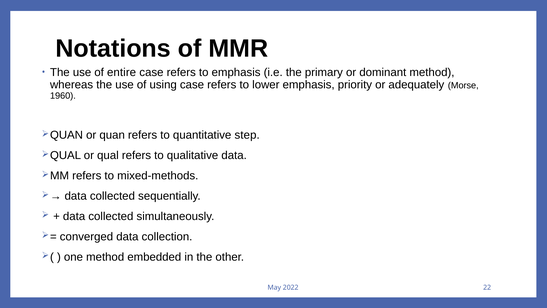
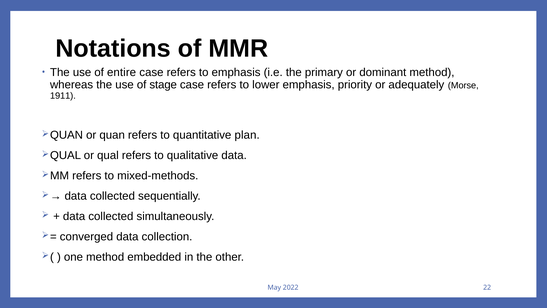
using: using -> stage
1960: 1960 -> 1911
step: step -> plan
